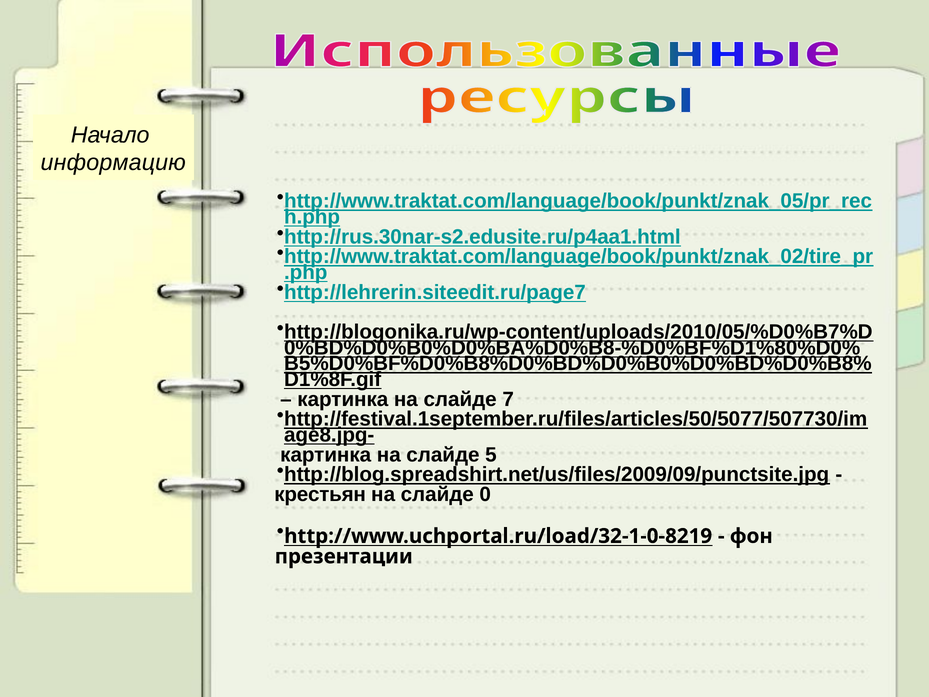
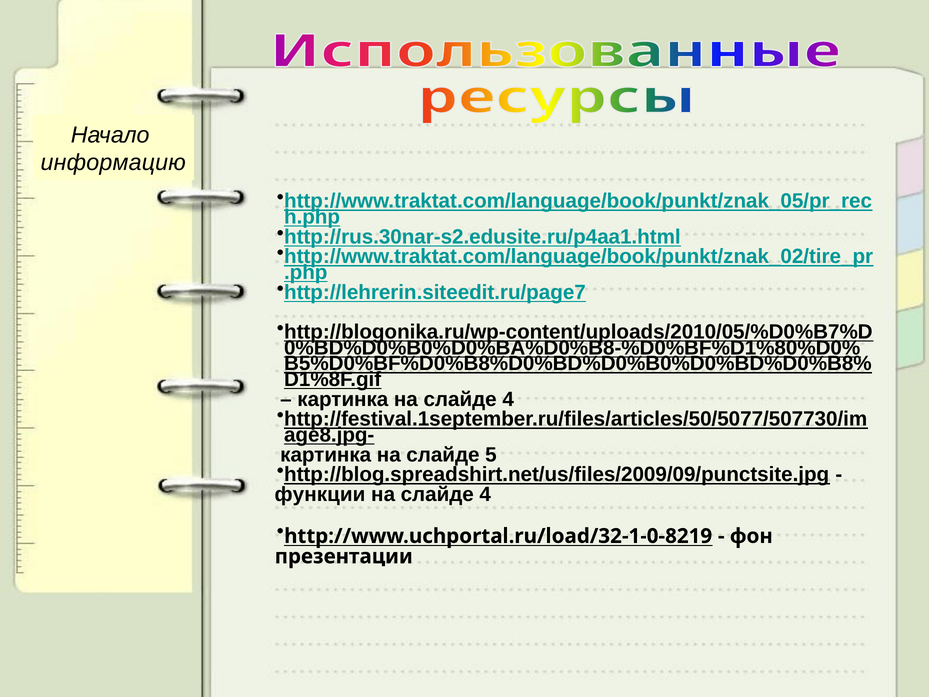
картинка на слайде 7: 7 -> 4
крестьян: крестьян -> функции
0 at (485, 494): 0 -> 4
